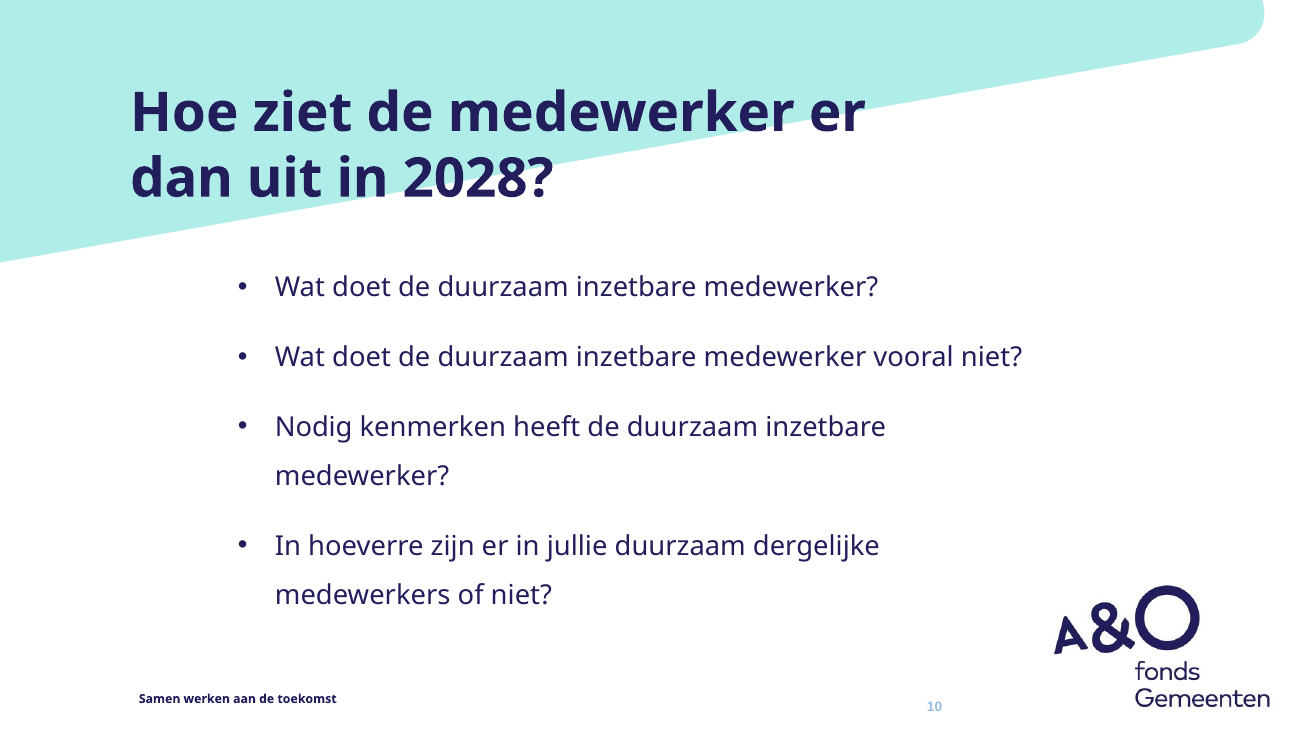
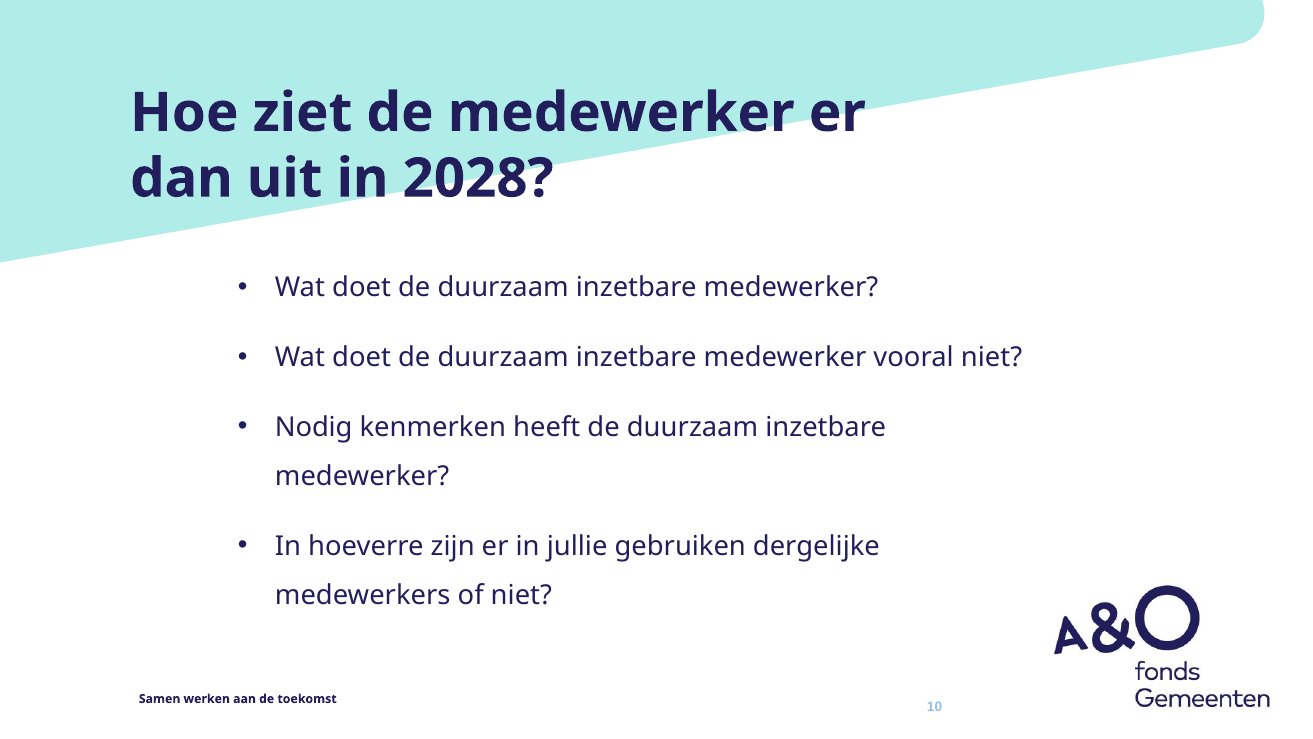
jullie duurzaam: duurzaam -> gebruiken
